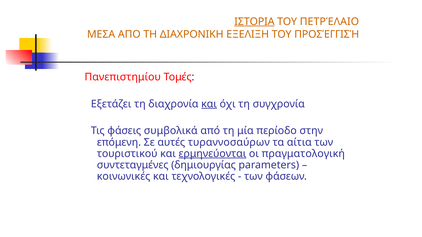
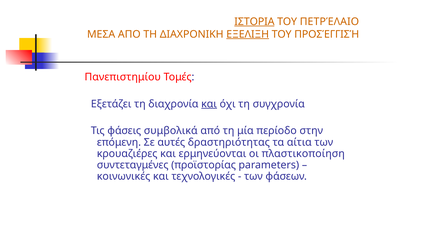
ΕΞΕΛΙΞΗ underline: none -> present
τυραννοσαύρων: τυραννοσαύρων -> δραστηριότητας
τουριστικού: τουριστικού -> κρουαζιέρες
ερμηνεύονται underline: present -> none
πραγματολογική: πραγματολογική -> πλαστικοποίηση
δημιουργίας: δημιουργίας -> προϊστορίας
